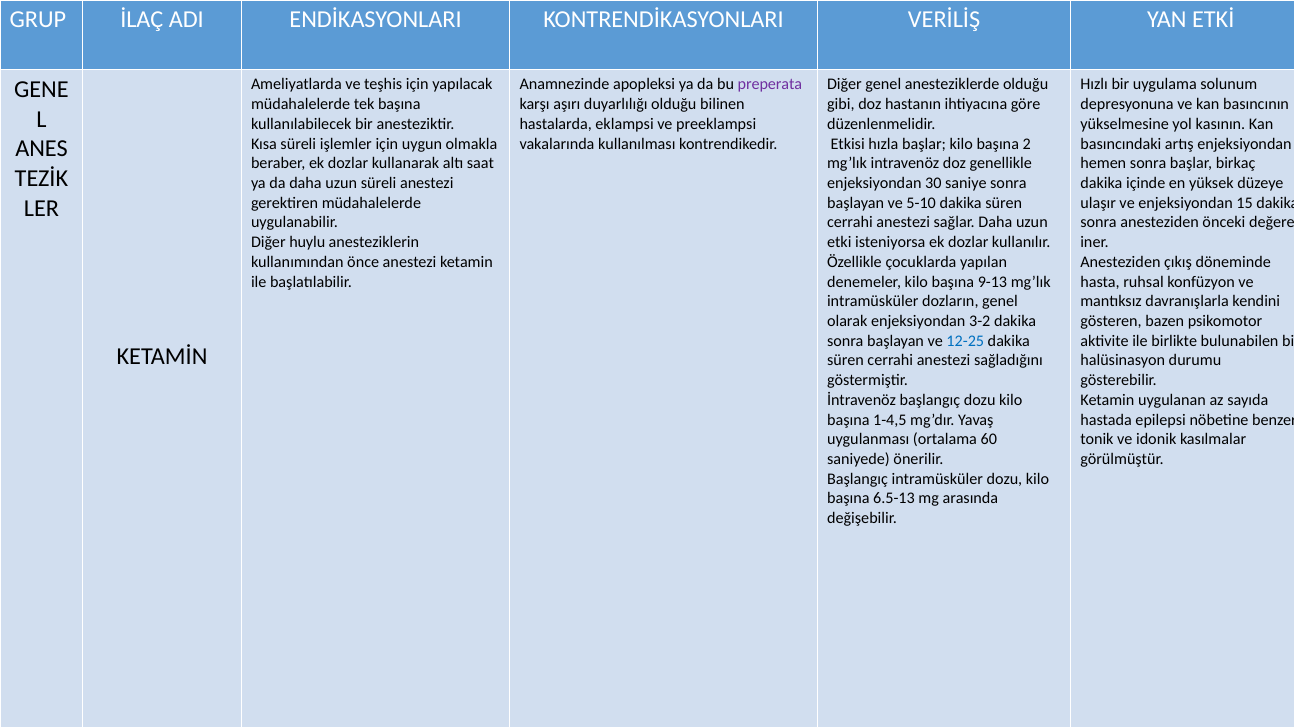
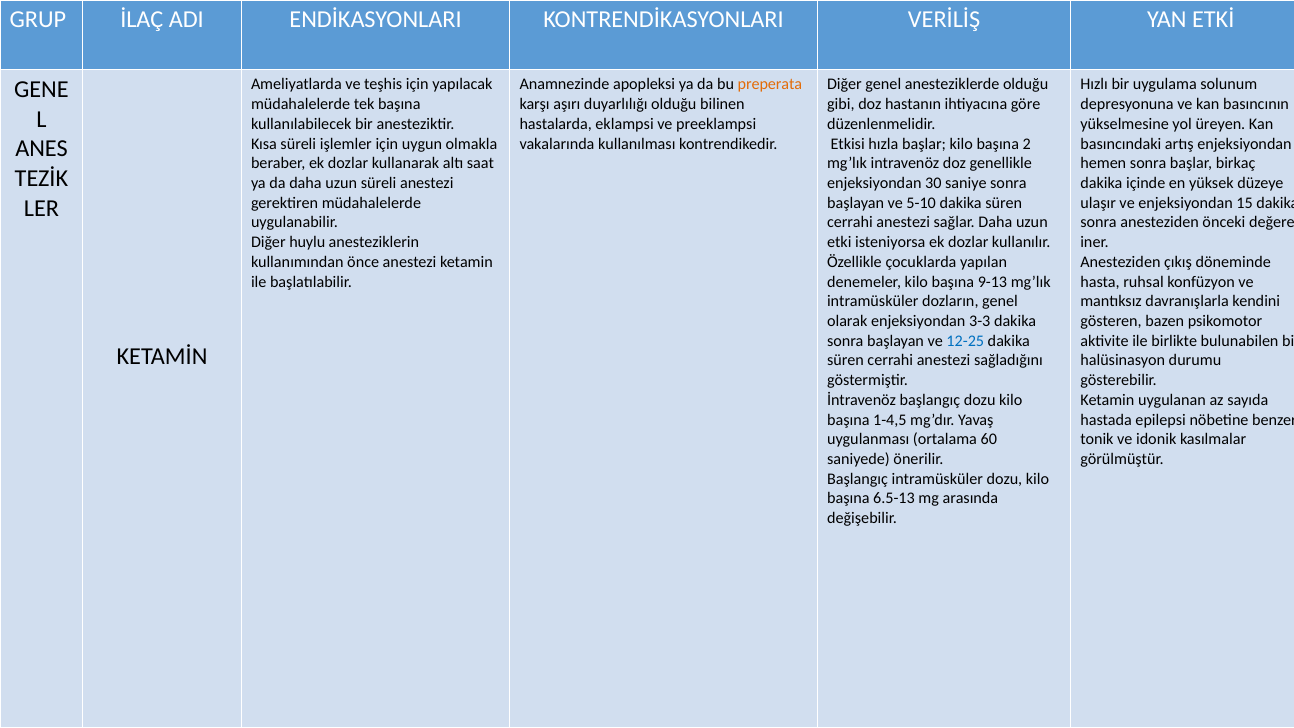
preperata colour: purple -> orange
kasının: kasının -> üreyen
3-2: 3-2 -> 3-3
